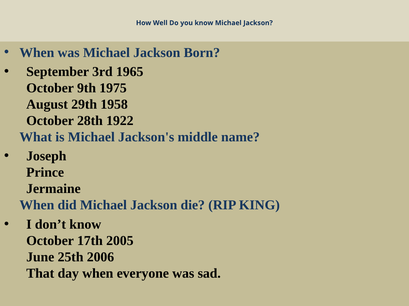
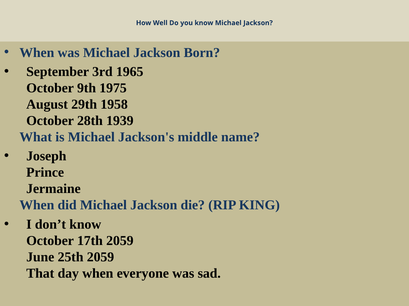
1922: 1922 -> 1939
17th 2005: 2005 -> 2059
25th 2006: 2006 -> 2059
